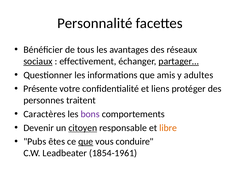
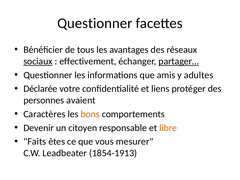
Personnalité at (95, 23): Personnalité -> Questionner
Présente: Présente -> Déclarée
traitent: traitent -> avaient
bons colour: purple -> orange
citoyen underline: present -> none
Pubs: Pubs -> Faits
que at (86, 142) underline: present -> none
conduire: conduire -> mesurer
1854-1961: 1854-1961 -> 1854-1913
